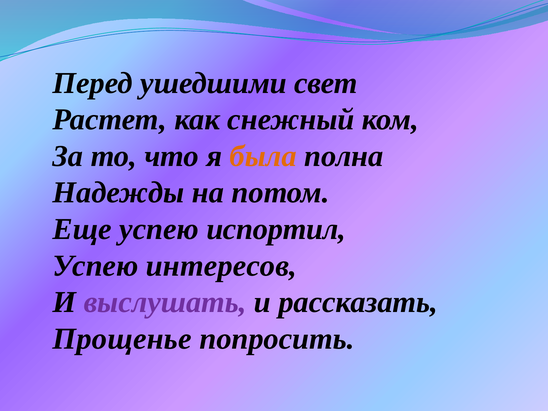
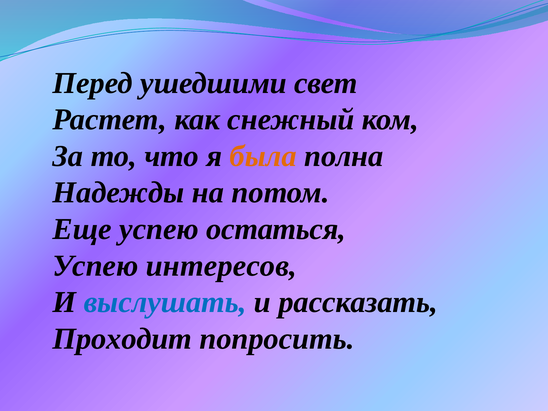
испортил: испортил -> остаться
выслушать colour: purple -> blue
Прощенье: Прощенье -> Проходит
